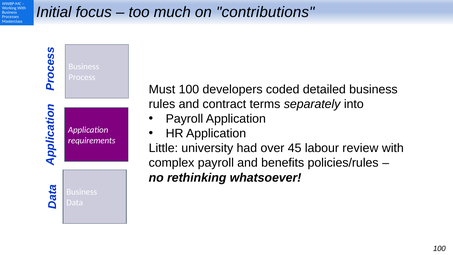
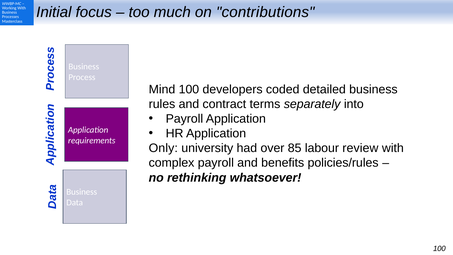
Must: Must -> Mind
Little: Little -> Only
45: 45 -> 85
